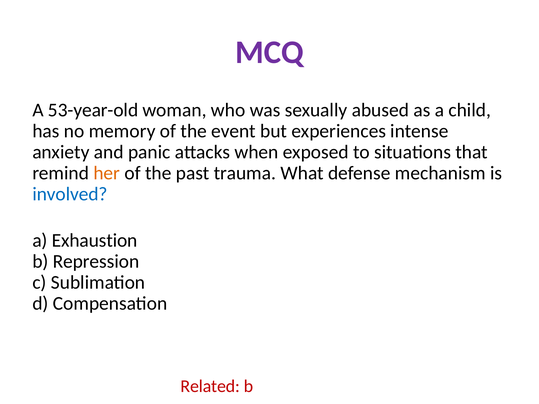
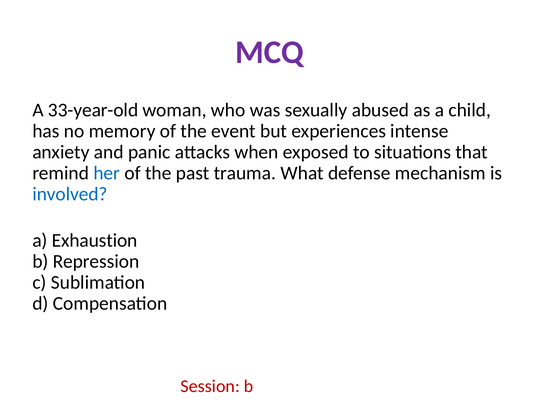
53-year-old: 53-year-old -> 33-year-old
her colour: orange -> blue
Related: Related -> Session
